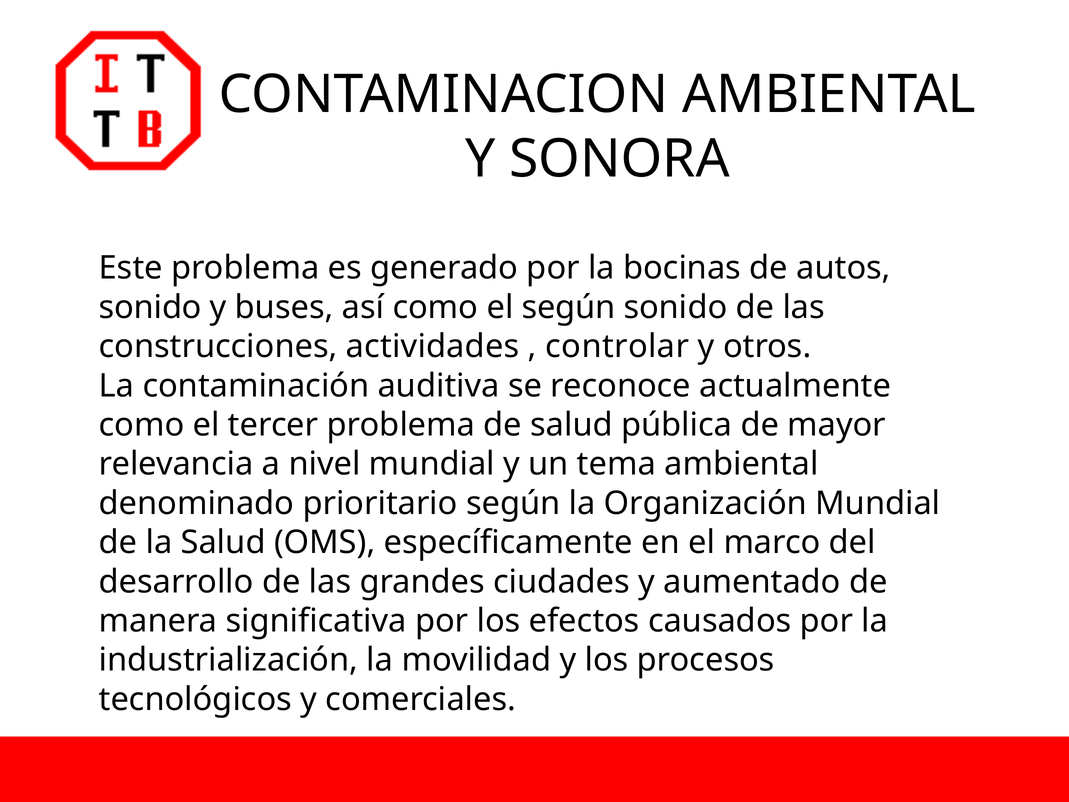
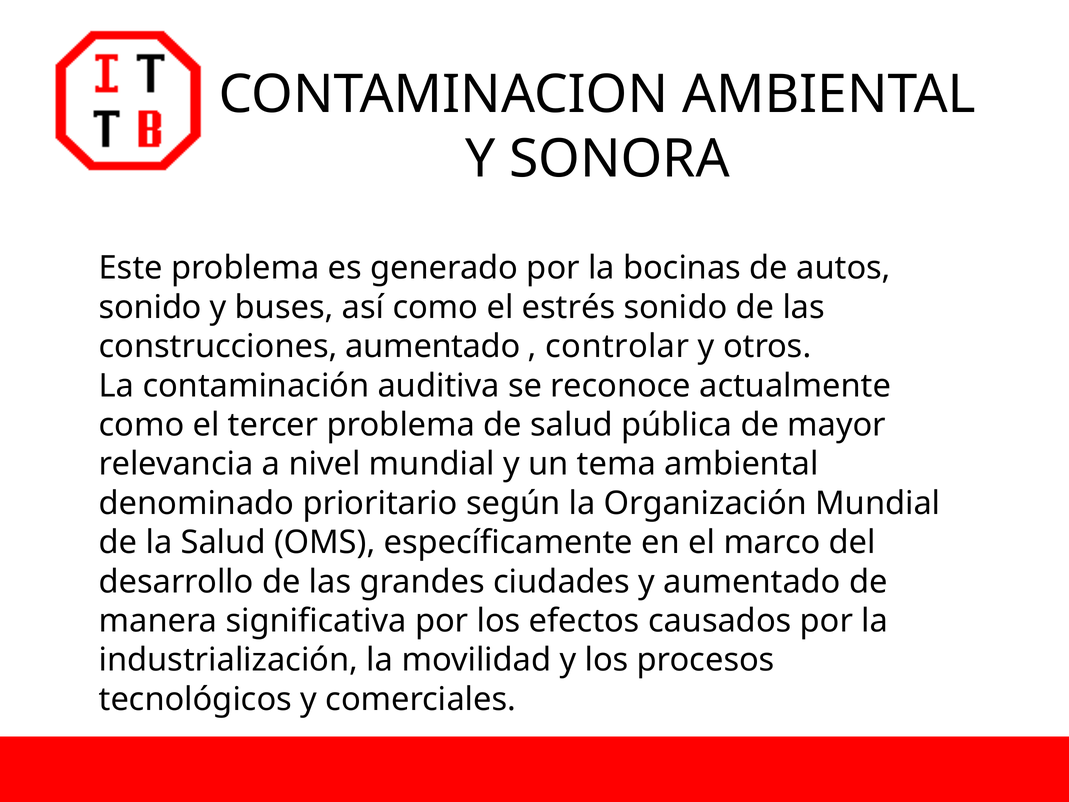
el según: según -> estrés
construcciones actividades: actividades -> aumentado
